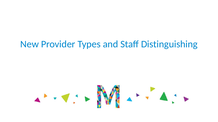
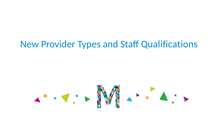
Distinguishing: Distinguishing -> Qualifications
